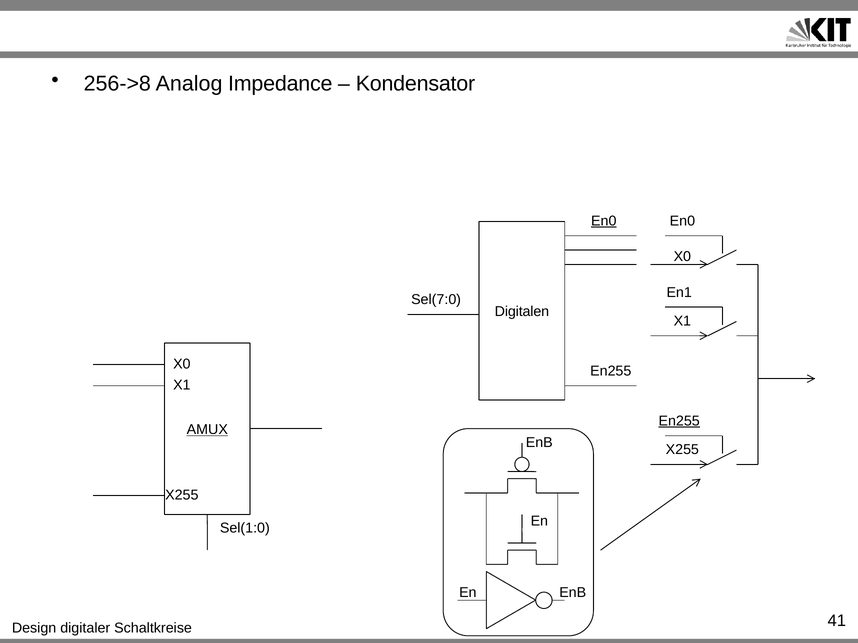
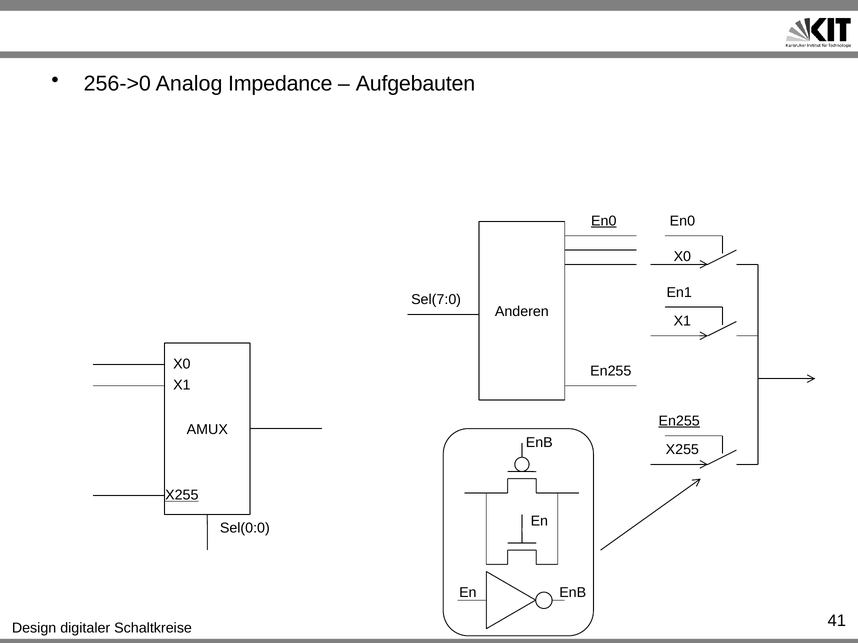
256->8: 256->8 -> 256->0
Kondensator: Kondensator -> Aufgebauten
Digitalen: Digitalen -> Anderen
AMUX underline: present -> none
X255 at (182, 495) underline: none -> present
Sel(1:0: Sel(1:0 -> Sel(0:0
